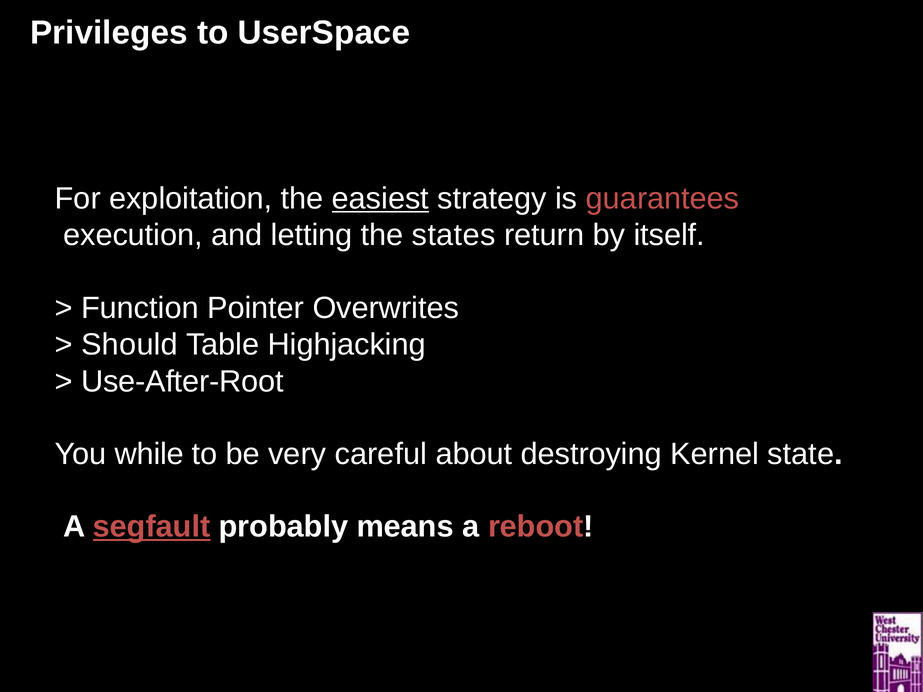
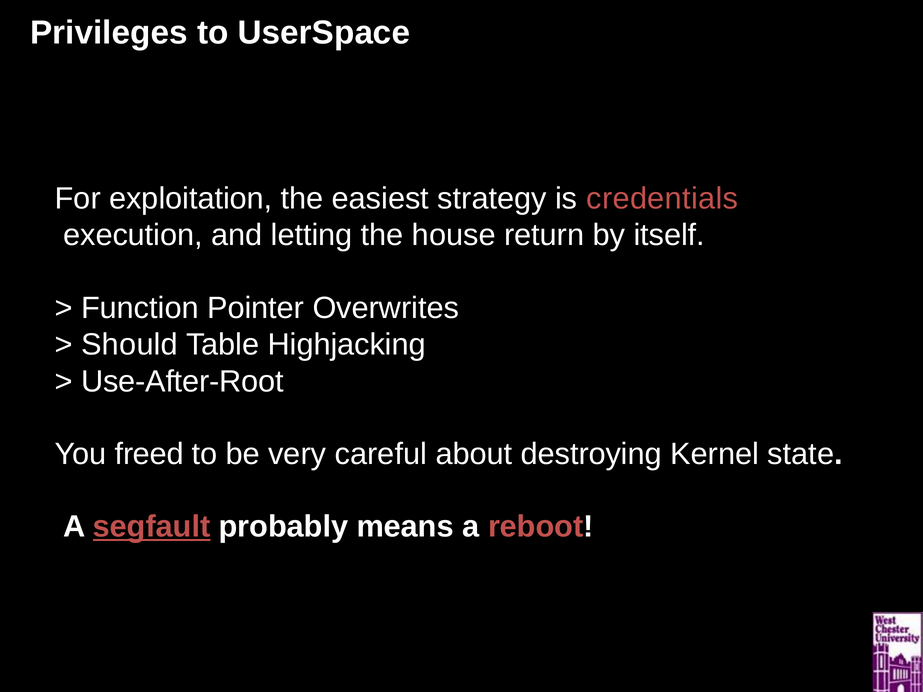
easiest underline: present -> none
guarantees: guarantees -> credentials
states: states -> house
while: while -> freed
